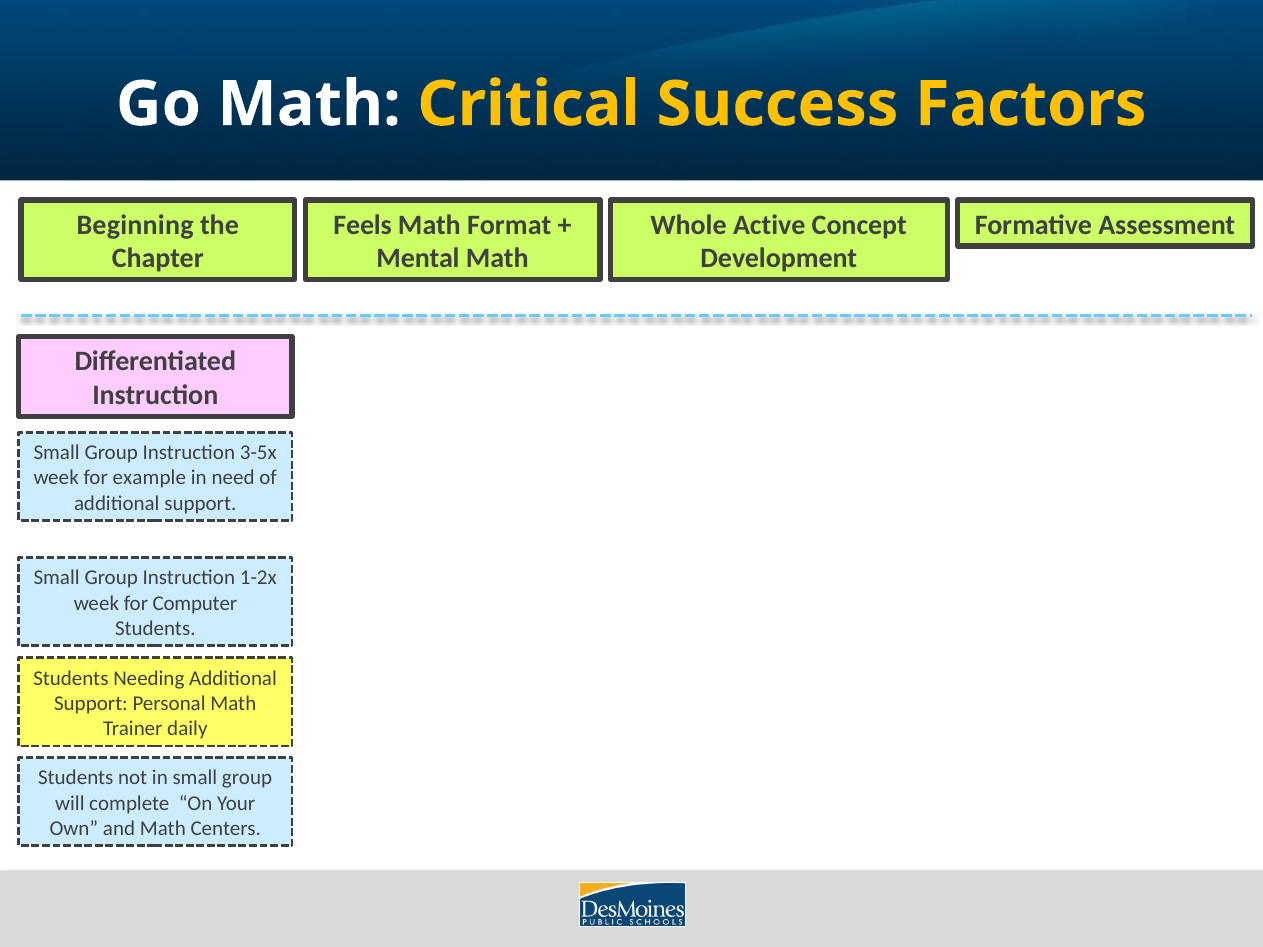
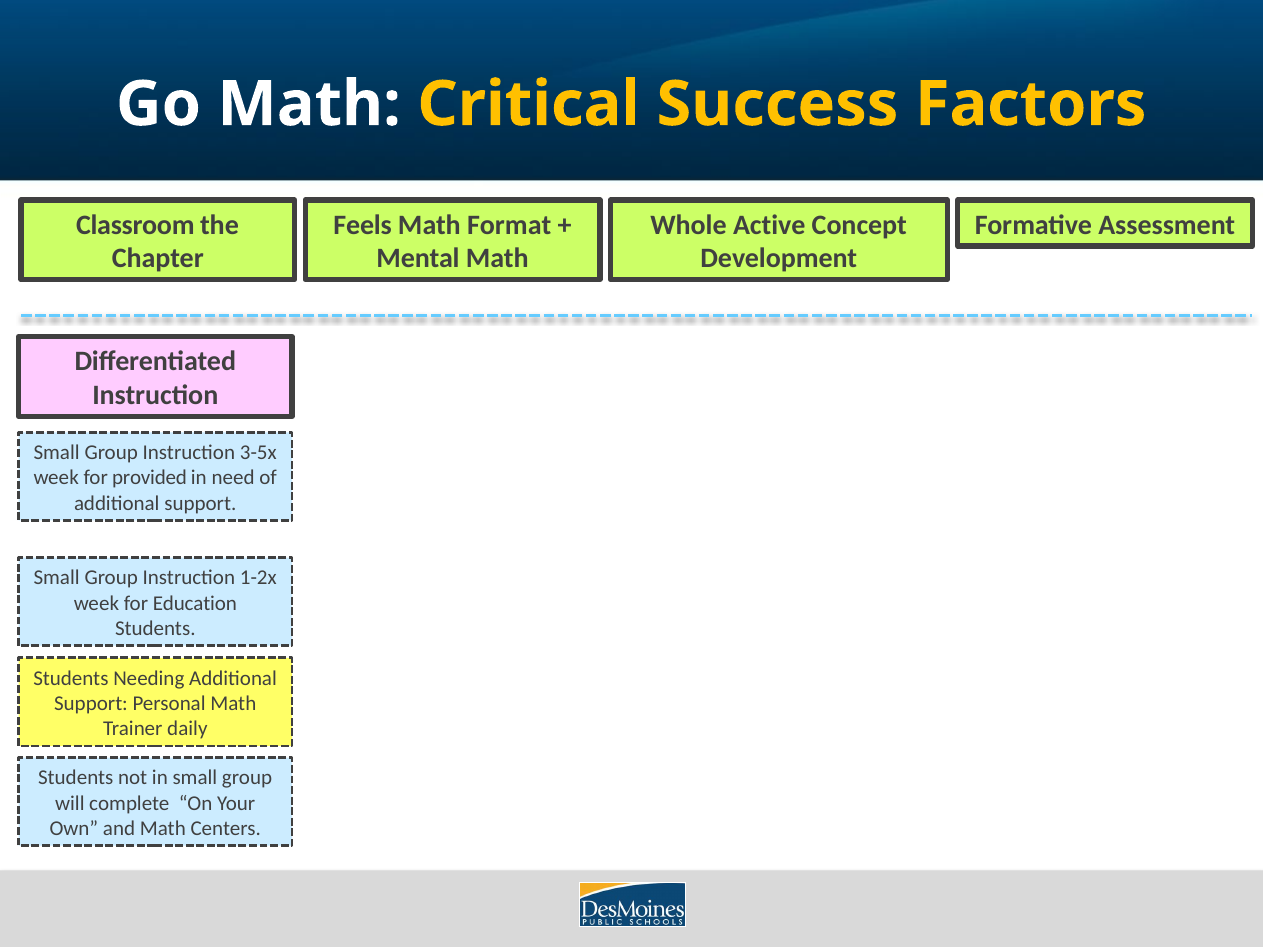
Beginning: Beginning -> Classroom
example: example -> provided
Computer: Computer -> Education
